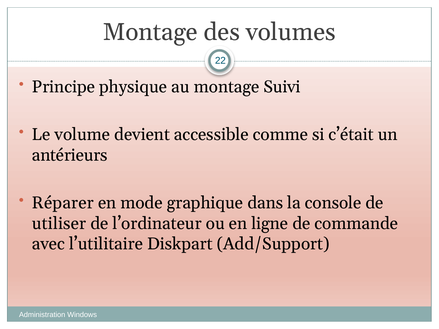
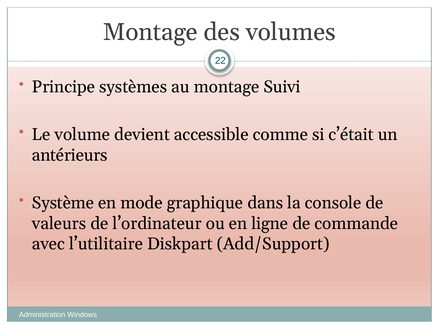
physique: physique -> systèmes
Réparer: Réparer -> Système
utiliser: utiliser -> valeurs
